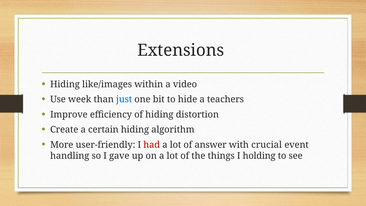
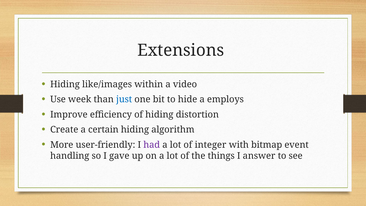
teachers: teachers -> employs
had colour: red -> purple
answer: answer -> integer
crucial: crucial -> bitmap
holding: holding -> answer
